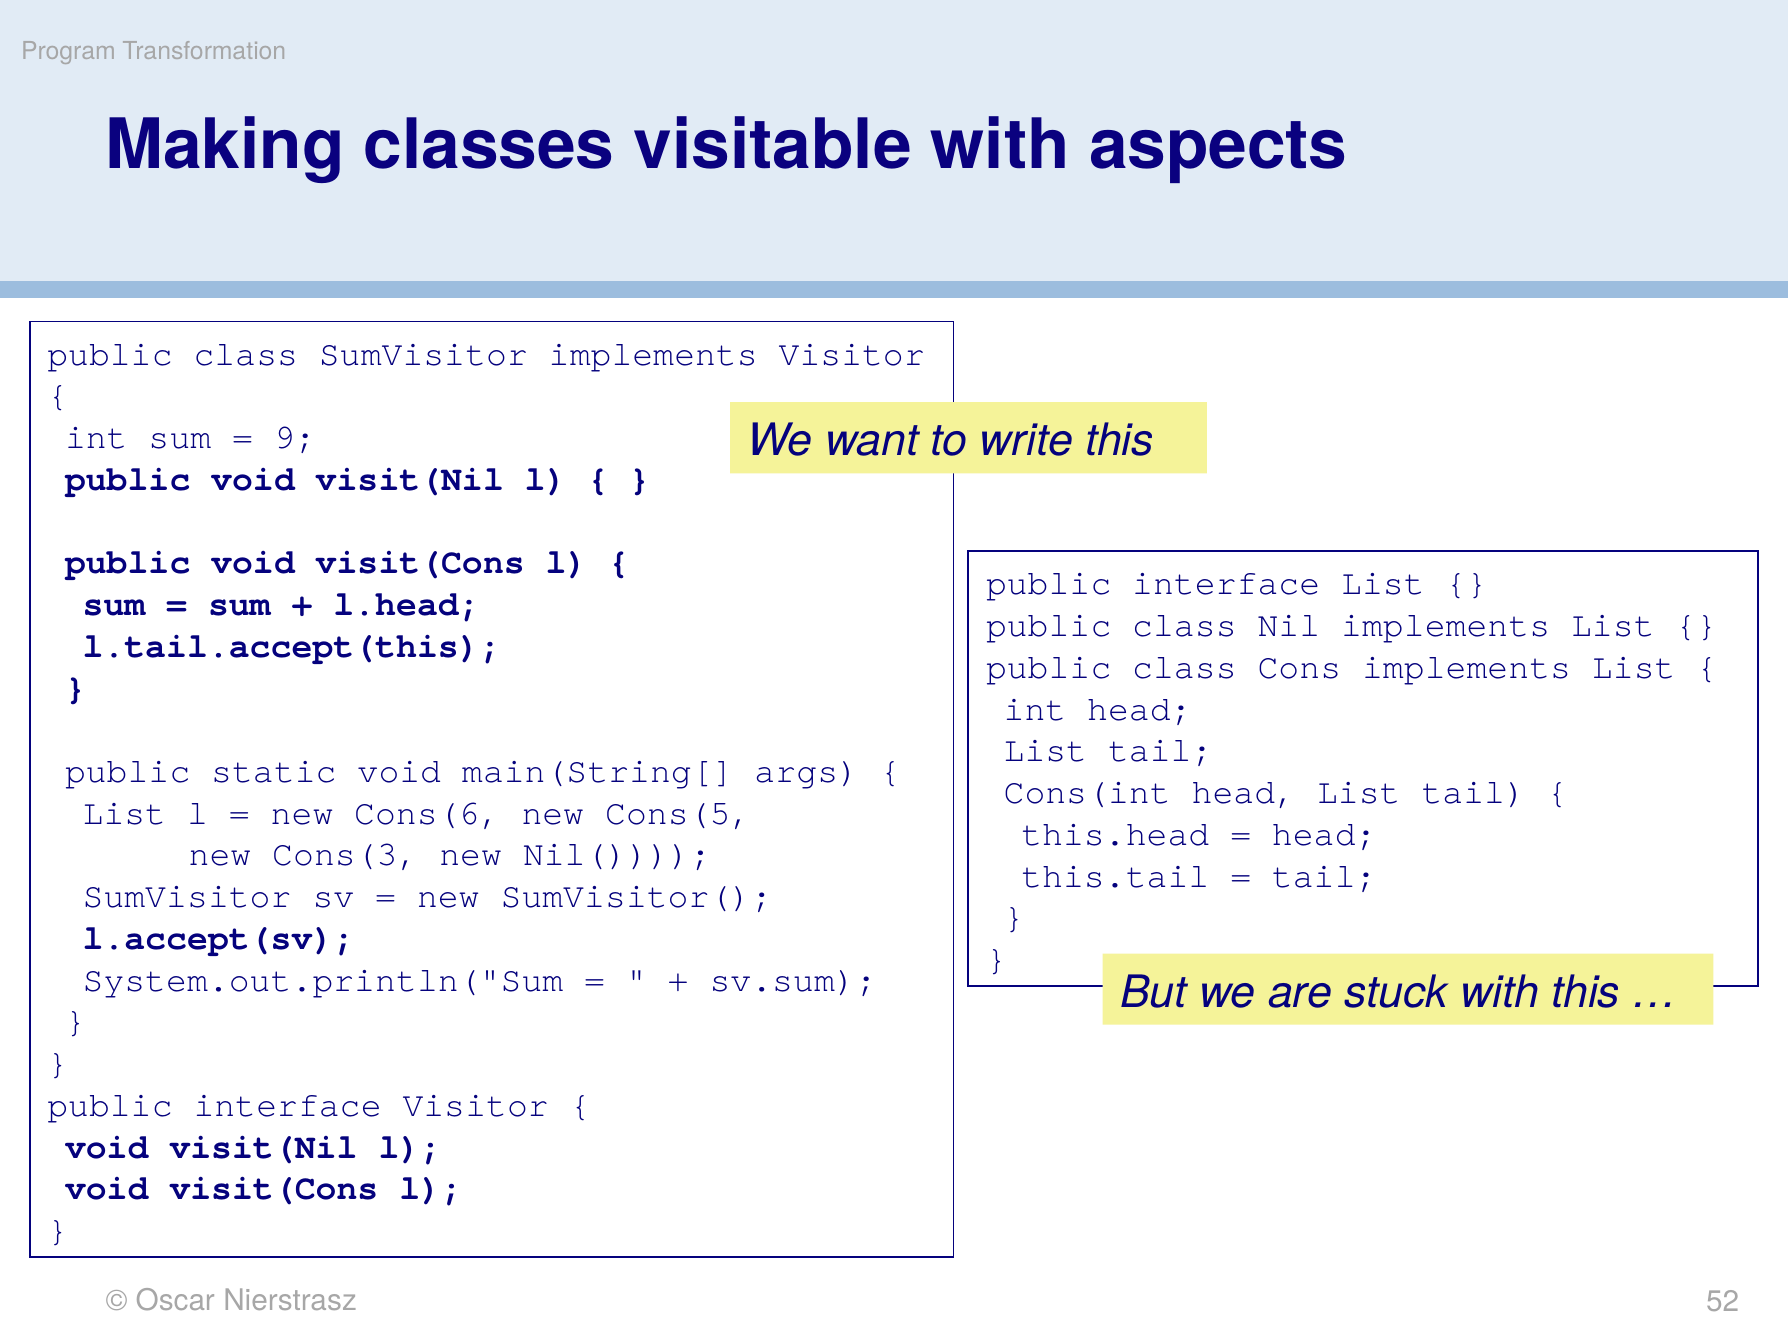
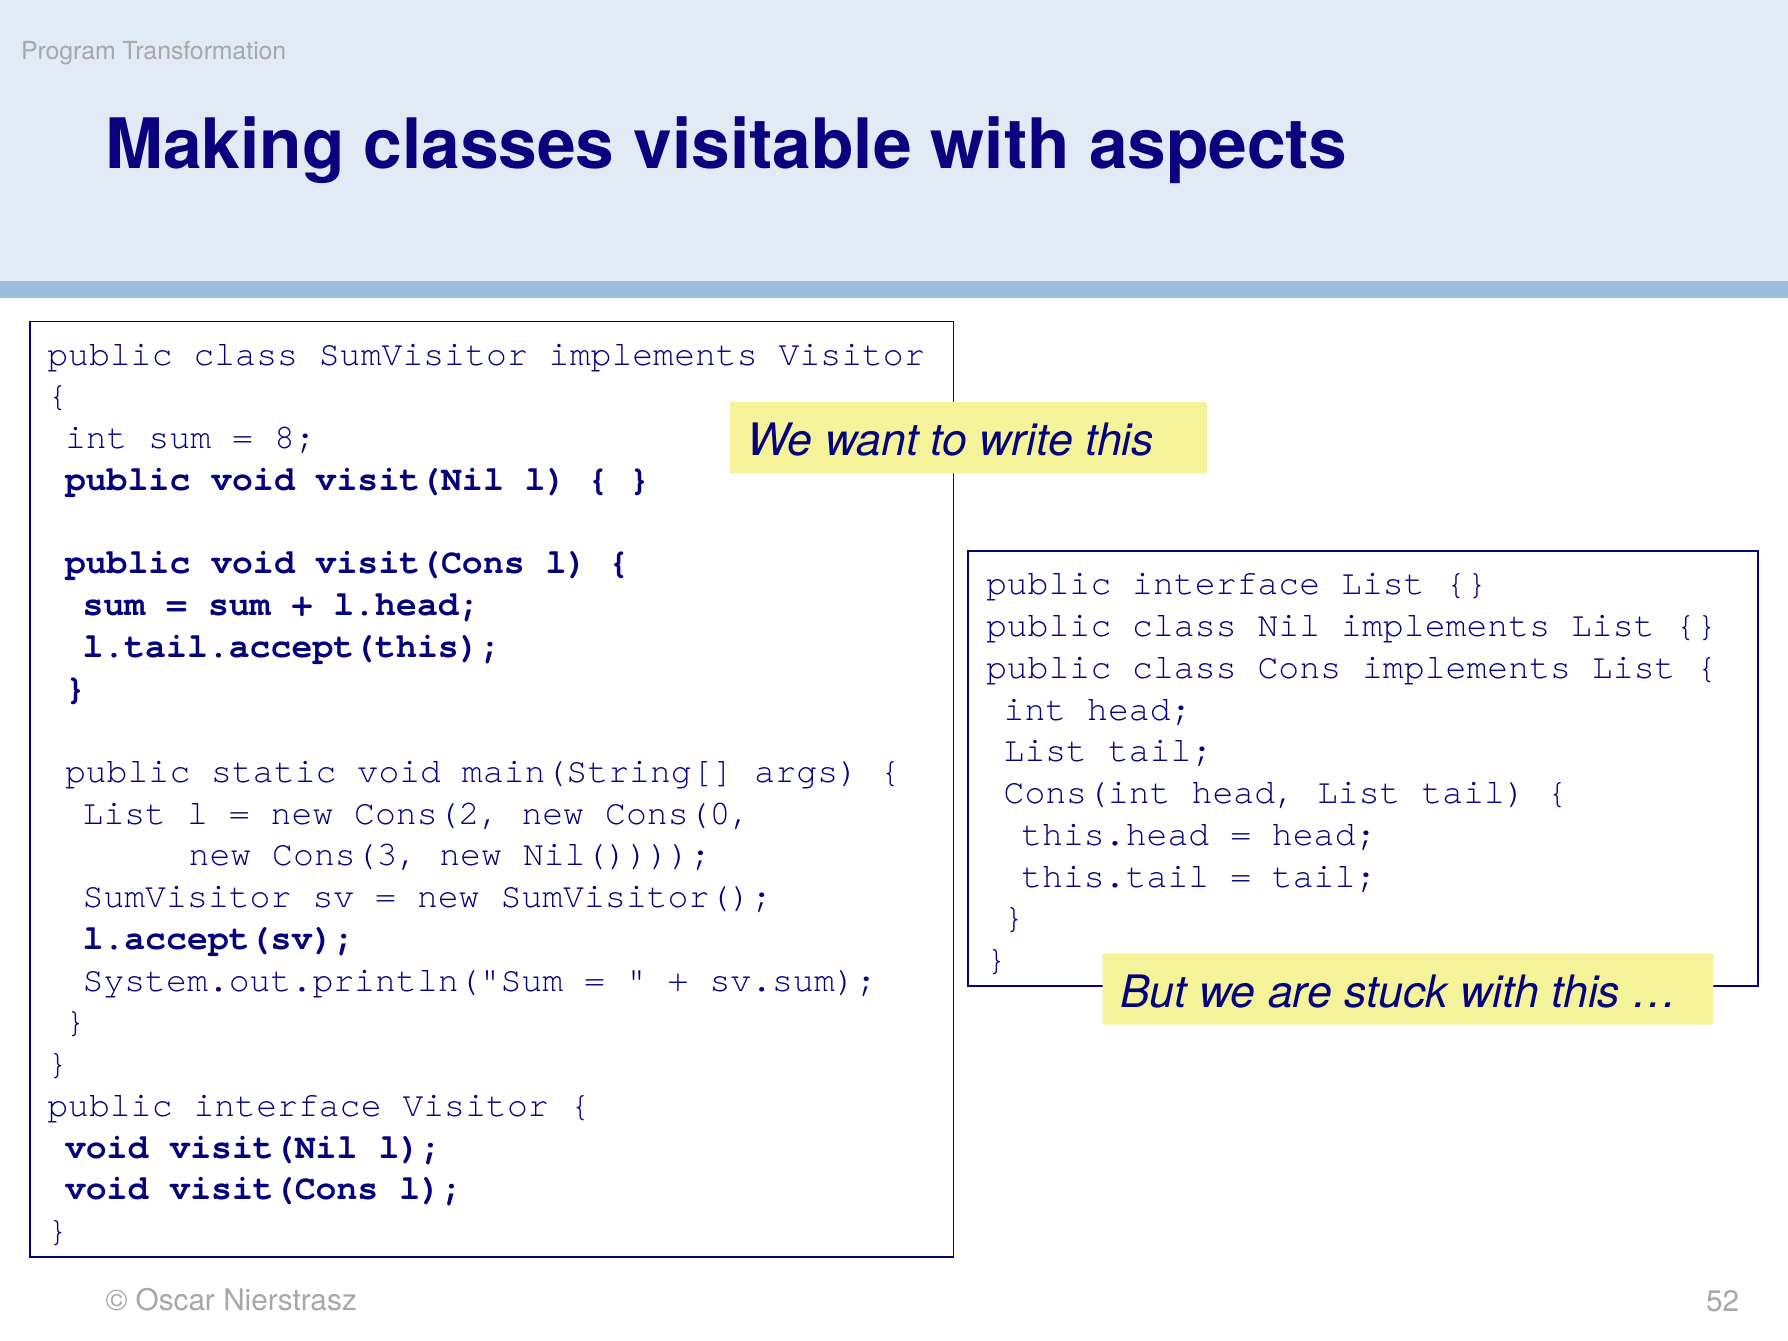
9: 9 -> 8
Cons(6: Cons(6 -> Cons(2
Cons(5: Cons(5 -> Cons(0
